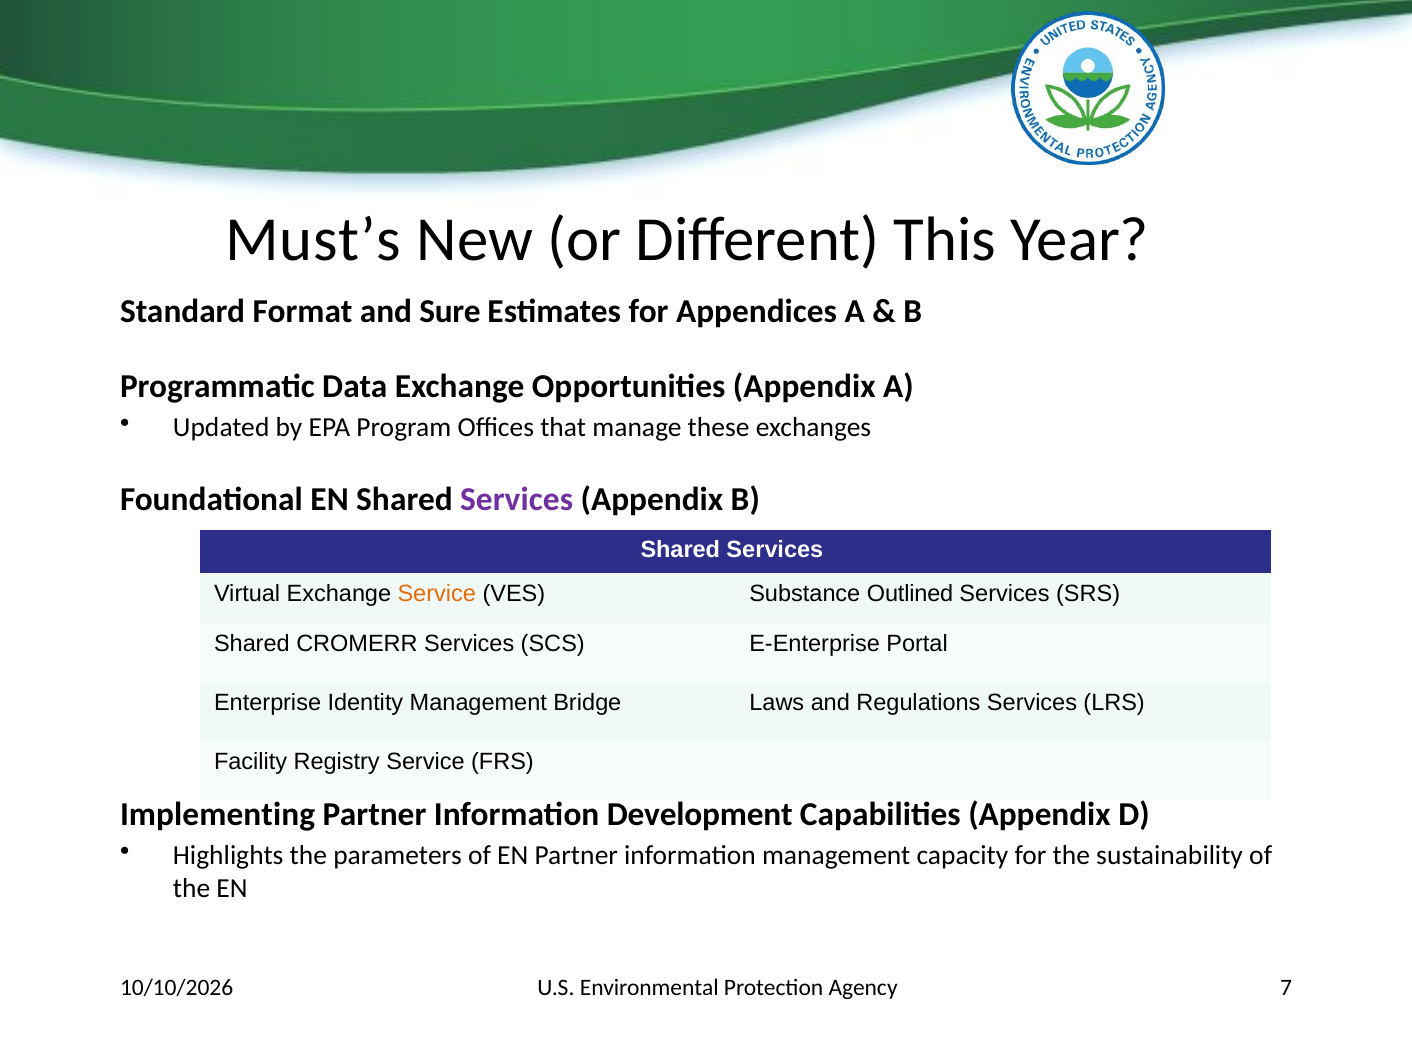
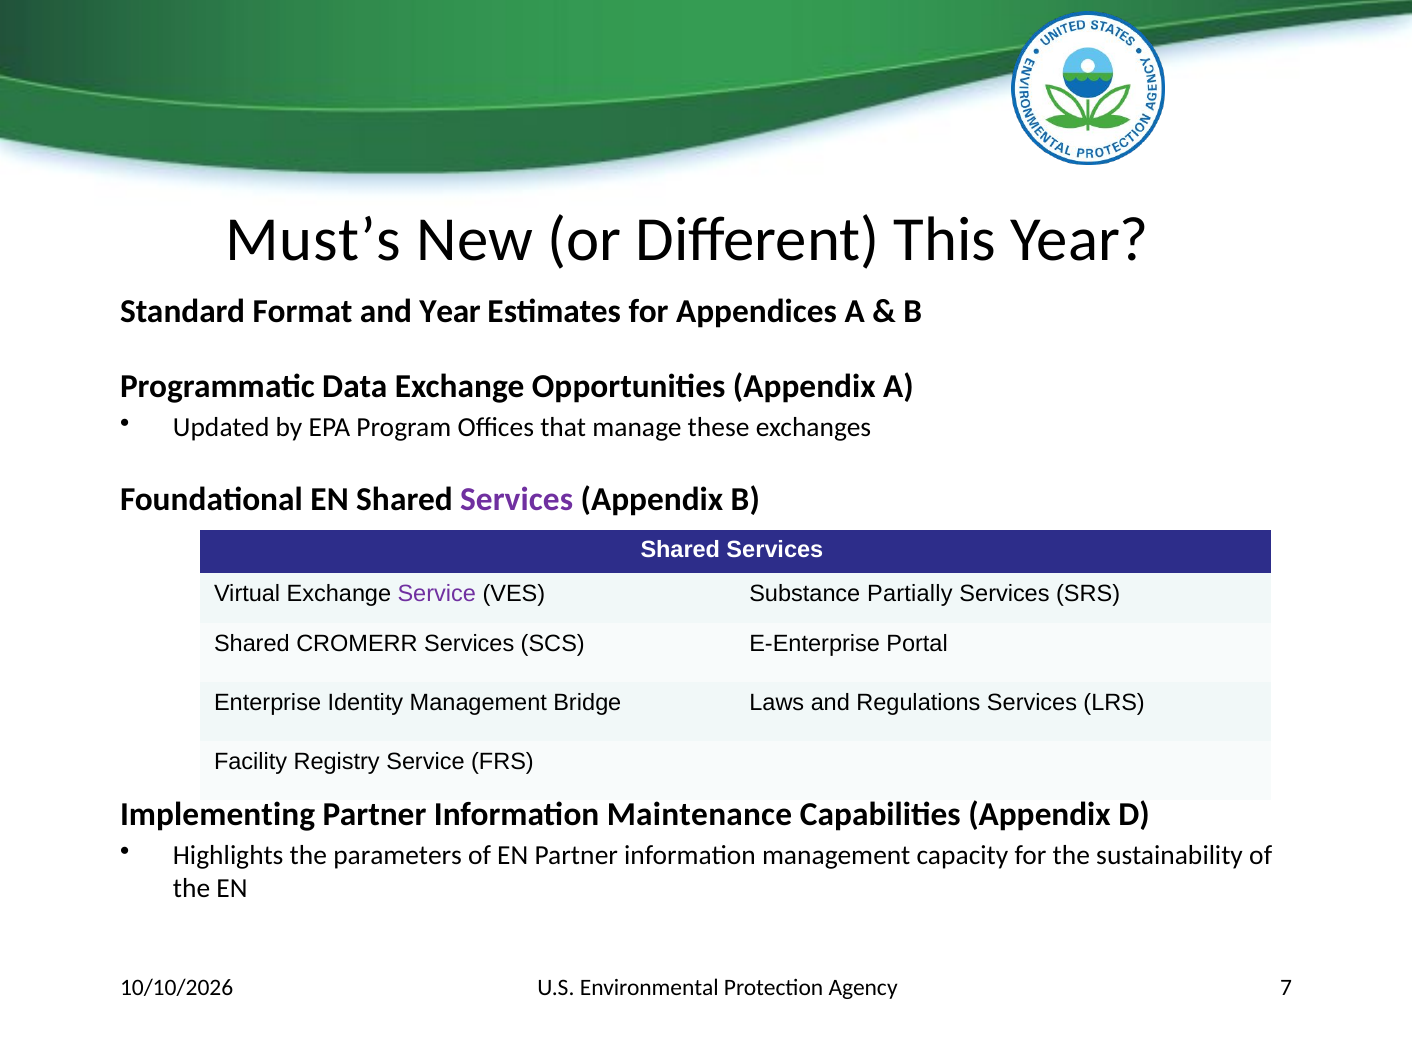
and Sure: Sure -> Year
Service at (437, 594) colour: orange -> purple
Outlined: Outlined -> Partially
Development: Development -> Maintenance
